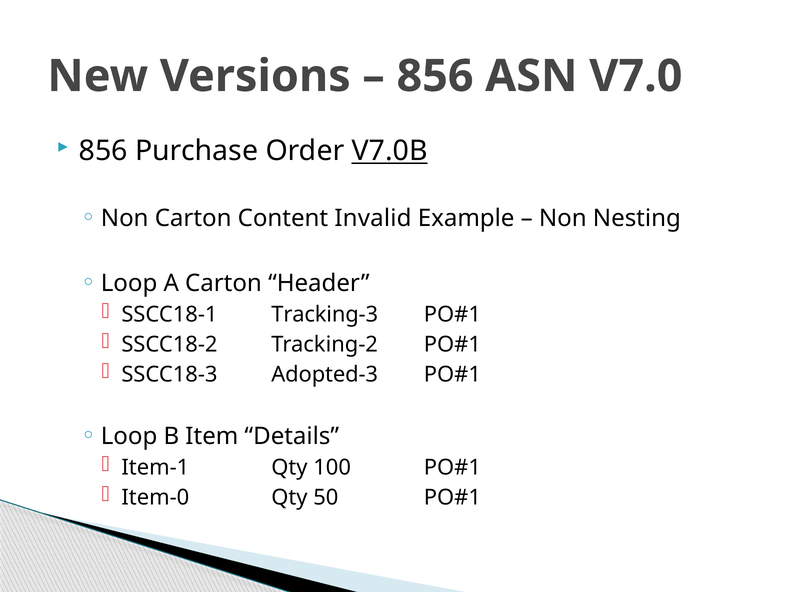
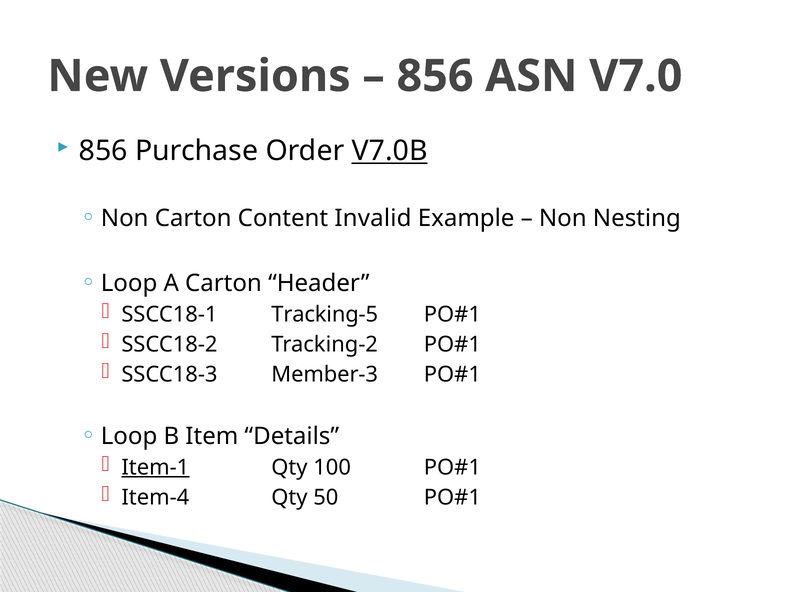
Tracking-3: Tracking-3 -> Tracking-5
Adopted-3: Adopted-3 -> Member-3
Item-1 underline: none -> present
Item-0: Item-0 -> Item-4
